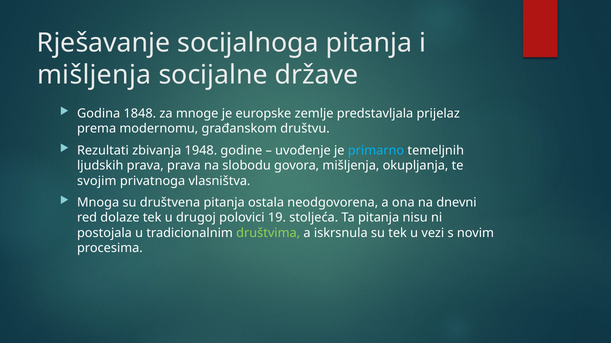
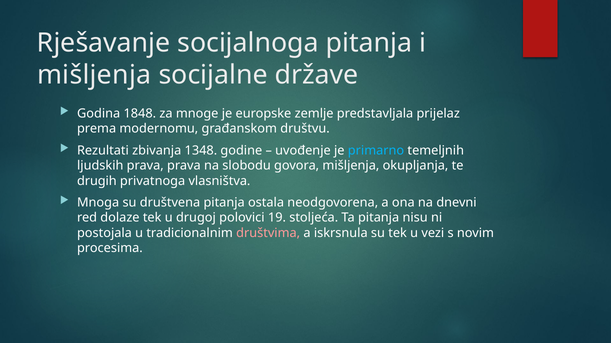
1948: 1948 -> 1348
svojim: svojim -> drugih
društvima colour: light green -> pink
